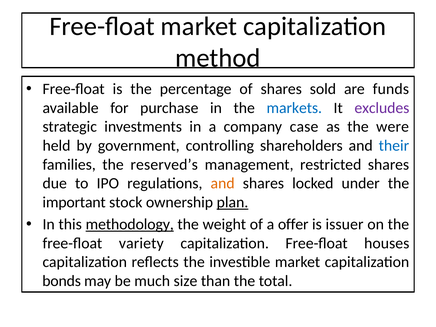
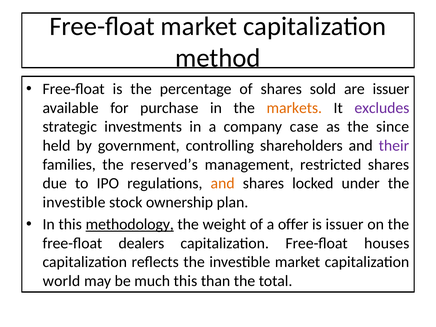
are funds: funds -> issuer
markets colour: blue -> orange
were: were -> since
their colour: blue -> purple
important at (74, 202): important -> investible
plan underline: present -> none
variety: variety -> dealers
bonds: bonds -> world
much size: size -> this
